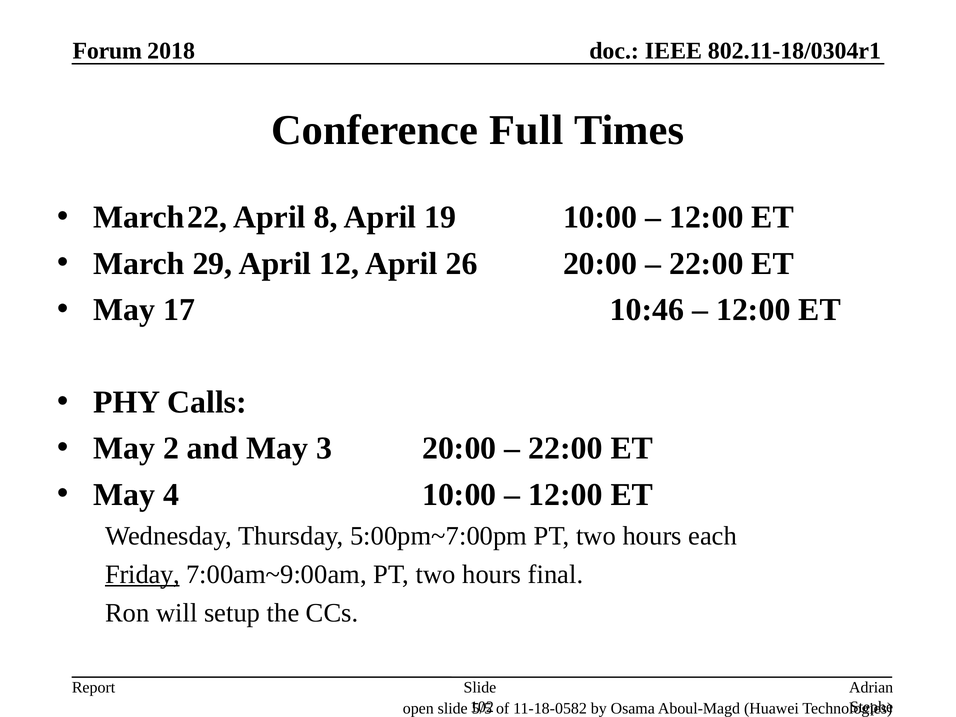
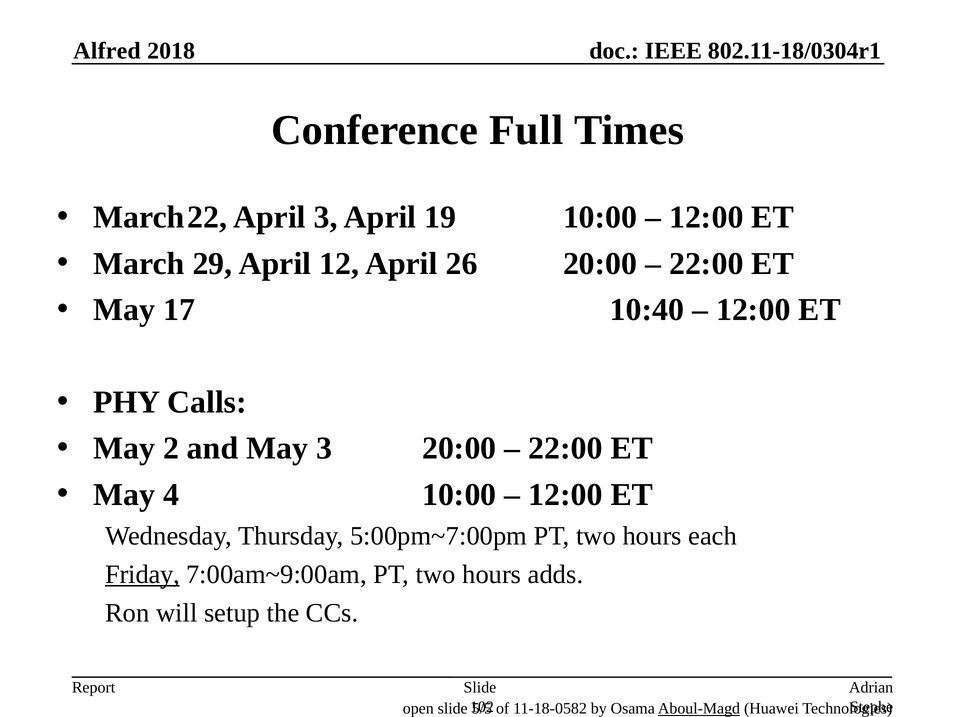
Forum: Forum -> Alfred
April 8: 8 -> 3
10:46: 10:46 -> 10:40
final: final -> adds
Aboul-Magd underline: none -> present
